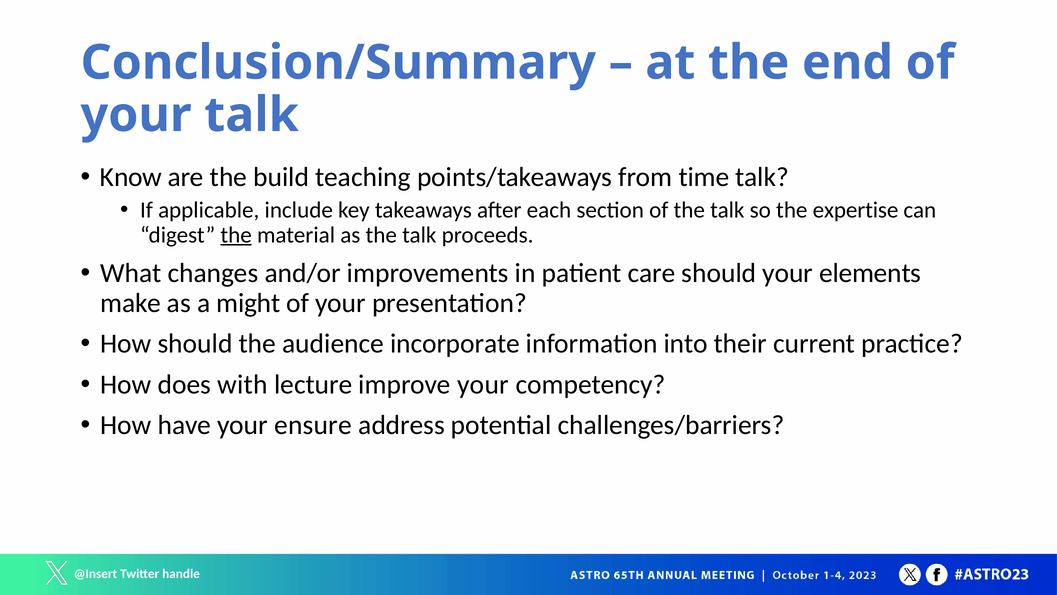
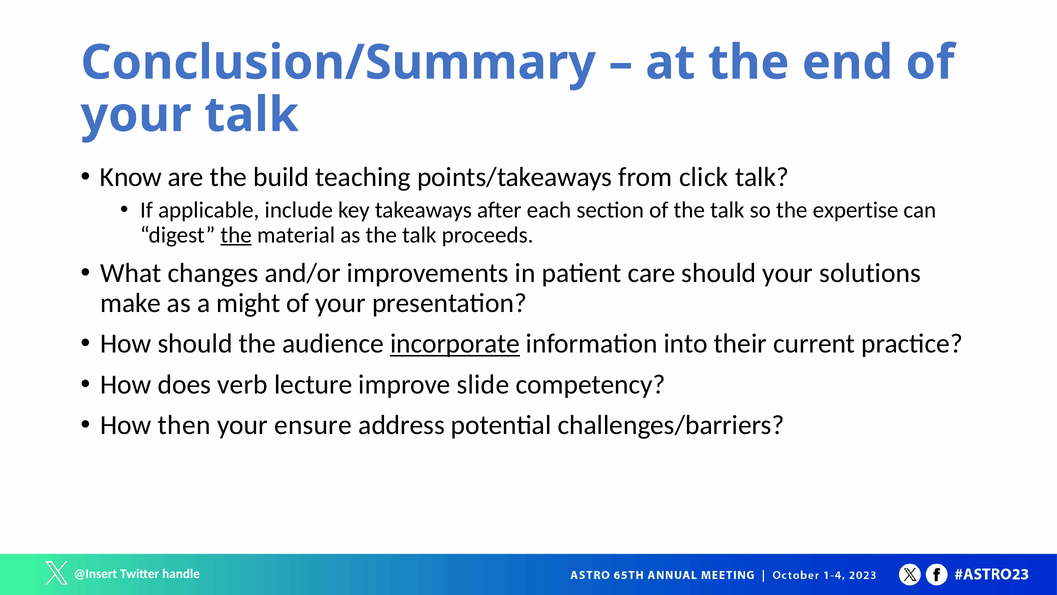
time: time -> click
elements: elements -> solutions
incorporate underline: none -> present
with: with -> verb
improve your: your -> slide
have: have -> then
